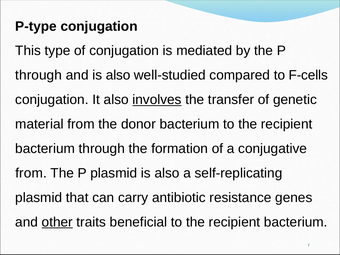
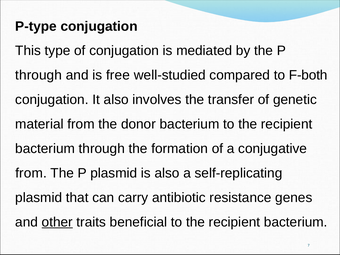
and is also: also -> free
F-cells: F-cells -> F-both
involves underline: present -> none
